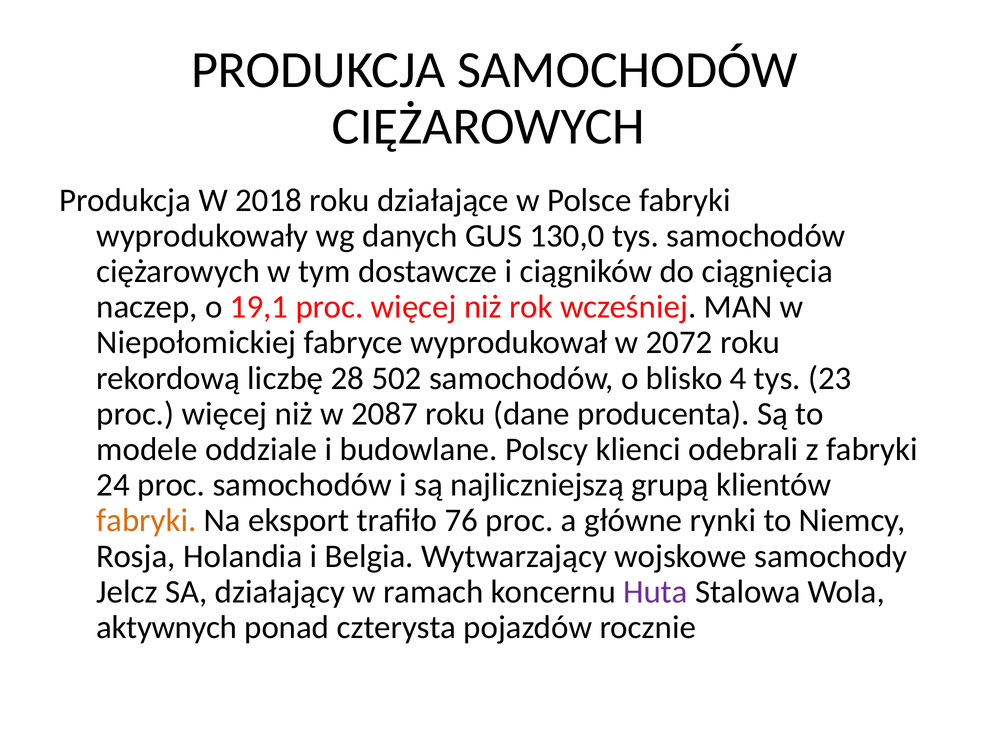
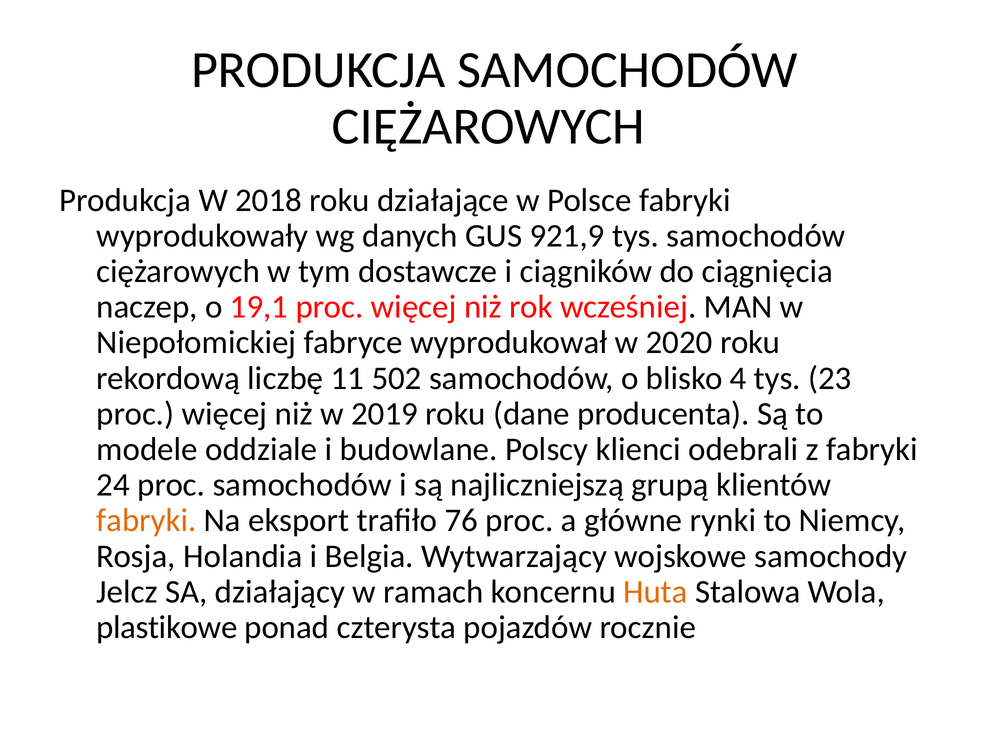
130,0: 130,0 -> 921,9
2072: 2072 -> 2020
28: 28 -> 11
2087: 2087 -> 2019
Huta colour: purple -> orange
aktywnych: aktywnych -> plastikowe
